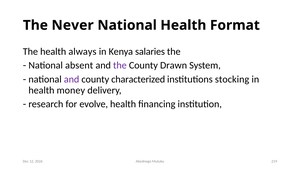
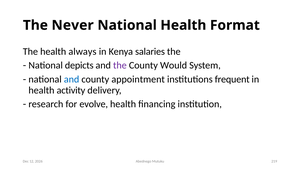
absent: absent -> depicts
Drawn: Drawn -> Would
and at (72, 79) colour: purple -> blue
characterized: characterized -> appointment
stocking: stocking -> frequent
money: money -> activity
